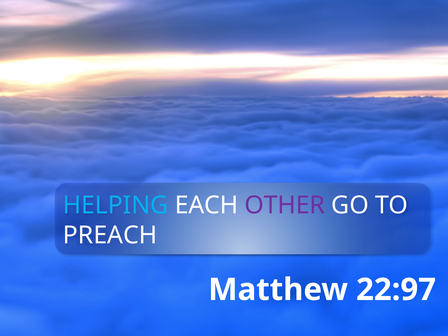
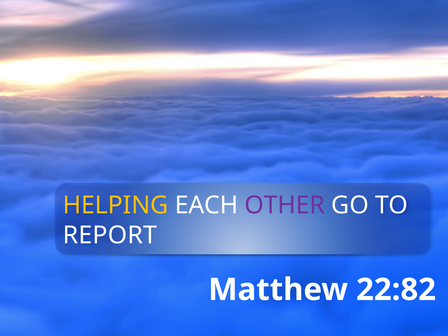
HELPING colour: light blue -> yellow
PREACH: PREACH -> REPORT
22:97: 22:97 -> 22:82
